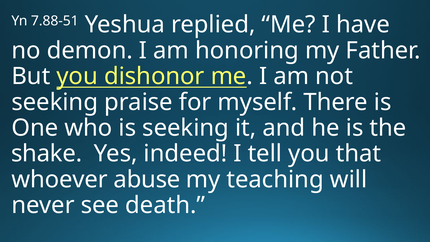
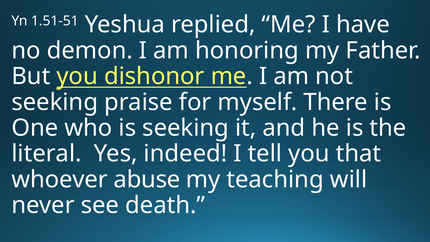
7.88-51: 7.88-51 -> 1.51-51
shake: shake -> literal
